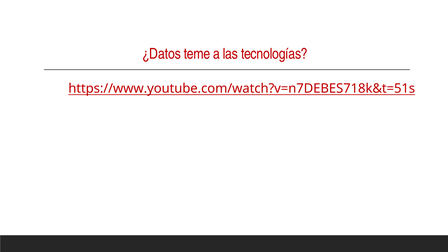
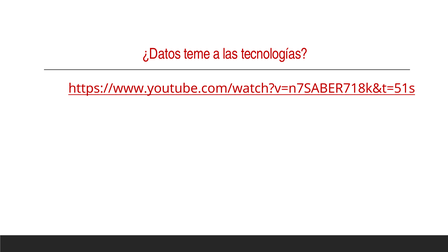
https://www.youtube.com/watch?v=n7DEBES718k&t=51s: https://www.youtube.com/watch?v=n7DEBES718k&t=51s -> https://www.youtube.com/watch?v=n7SABER718k&t=51s
